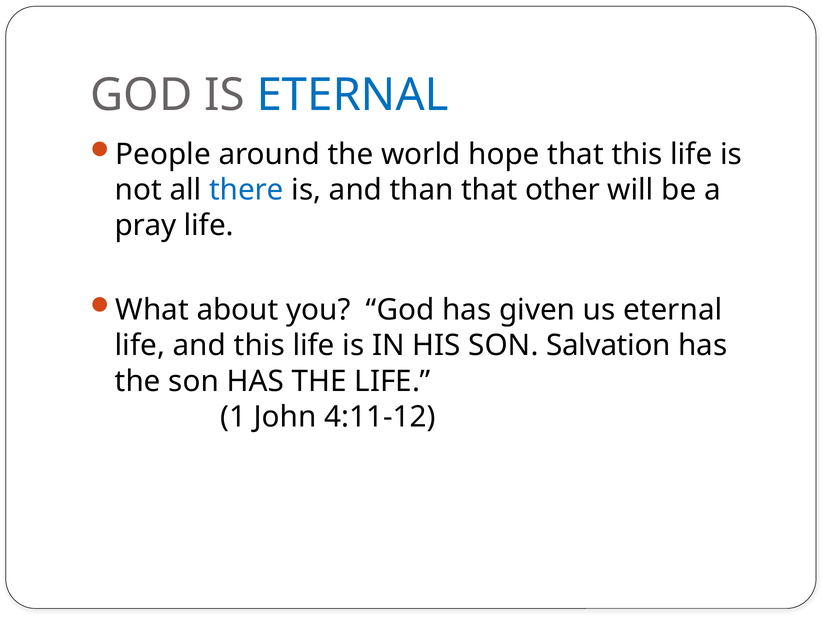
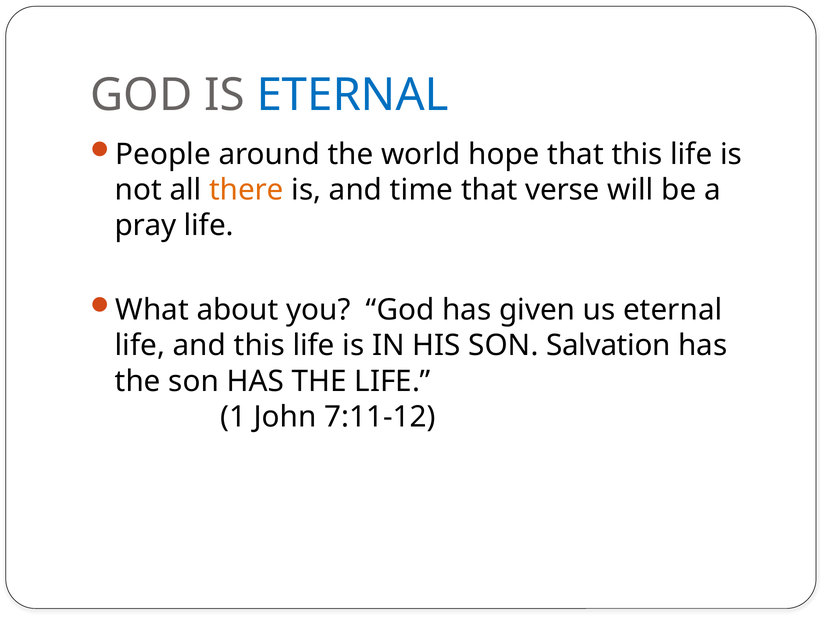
there colour: blue -> orange
than: than -> time
other: other -> verse
4:11-12: 4:11-12 -> 7:11-12
